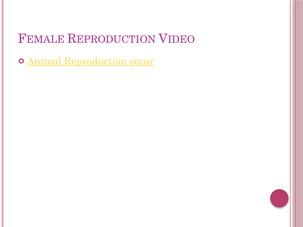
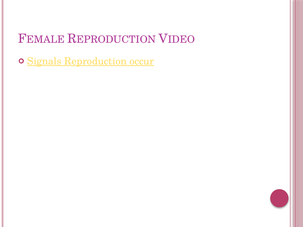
Animal: Animal -> Signals
